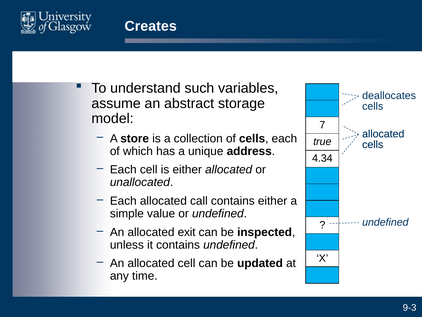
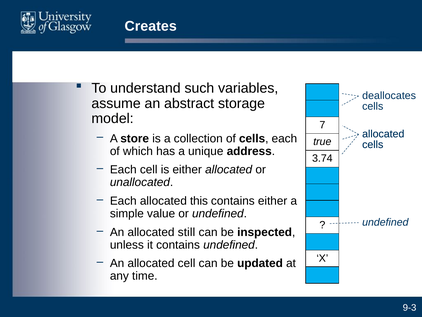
4.34: 4.34 -> 3.74
call: call -> this
exit: exit -> still
